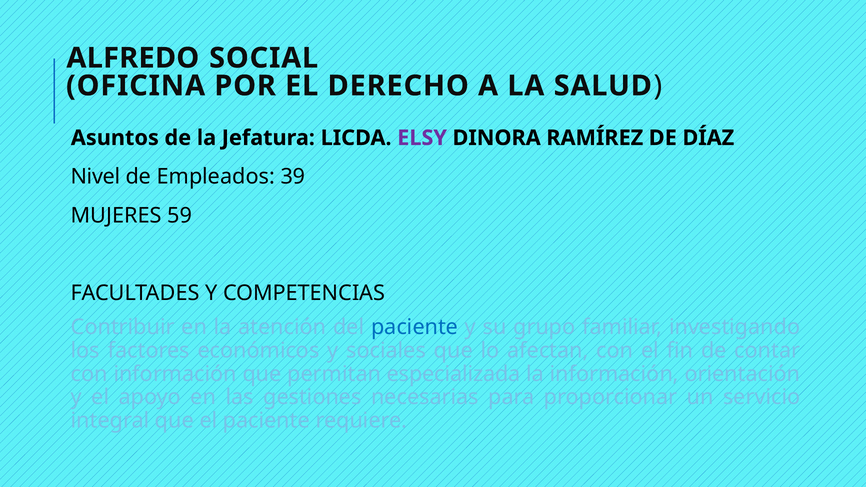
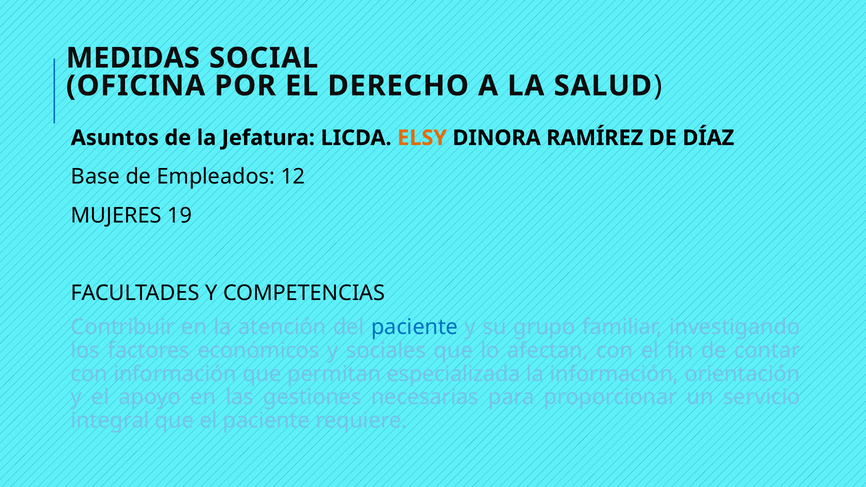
ALFREDO: ALFREDO -> MEDIDAS
ELSY colour: purple -> orange
Nivel: Nivel -> Base
39: 39 -> 12
59: 59 -> 19
